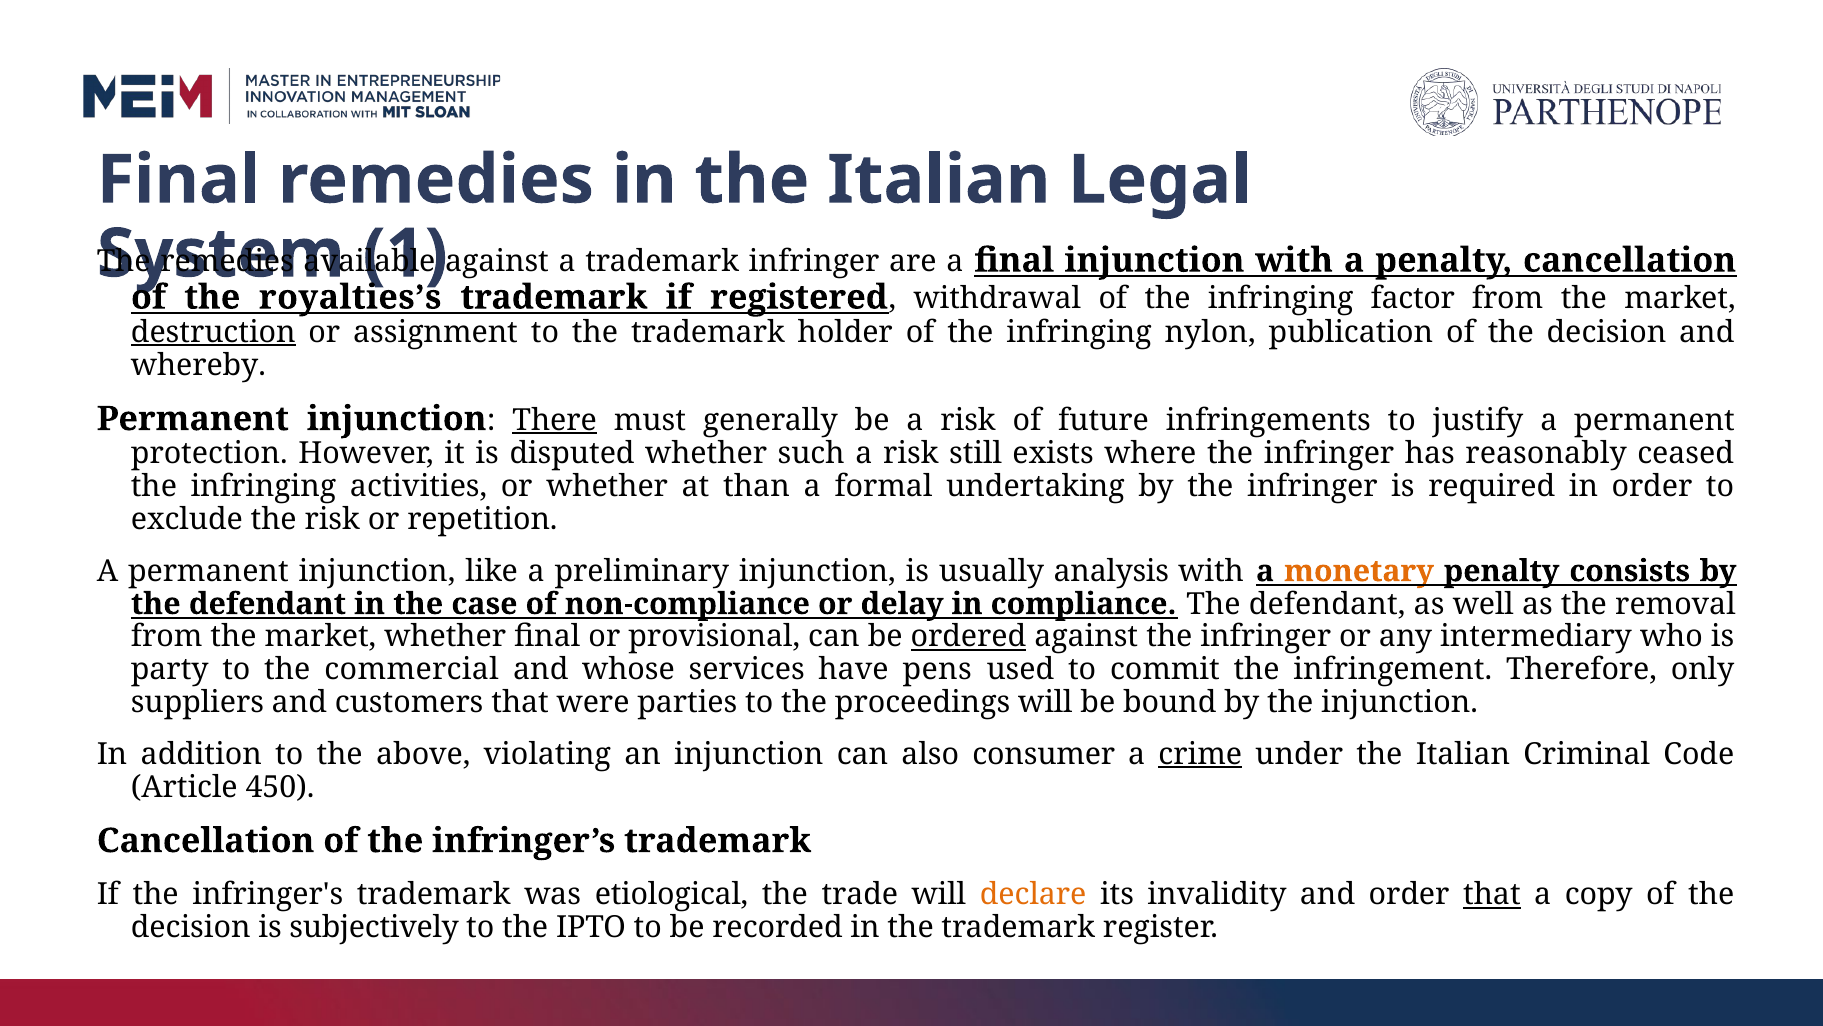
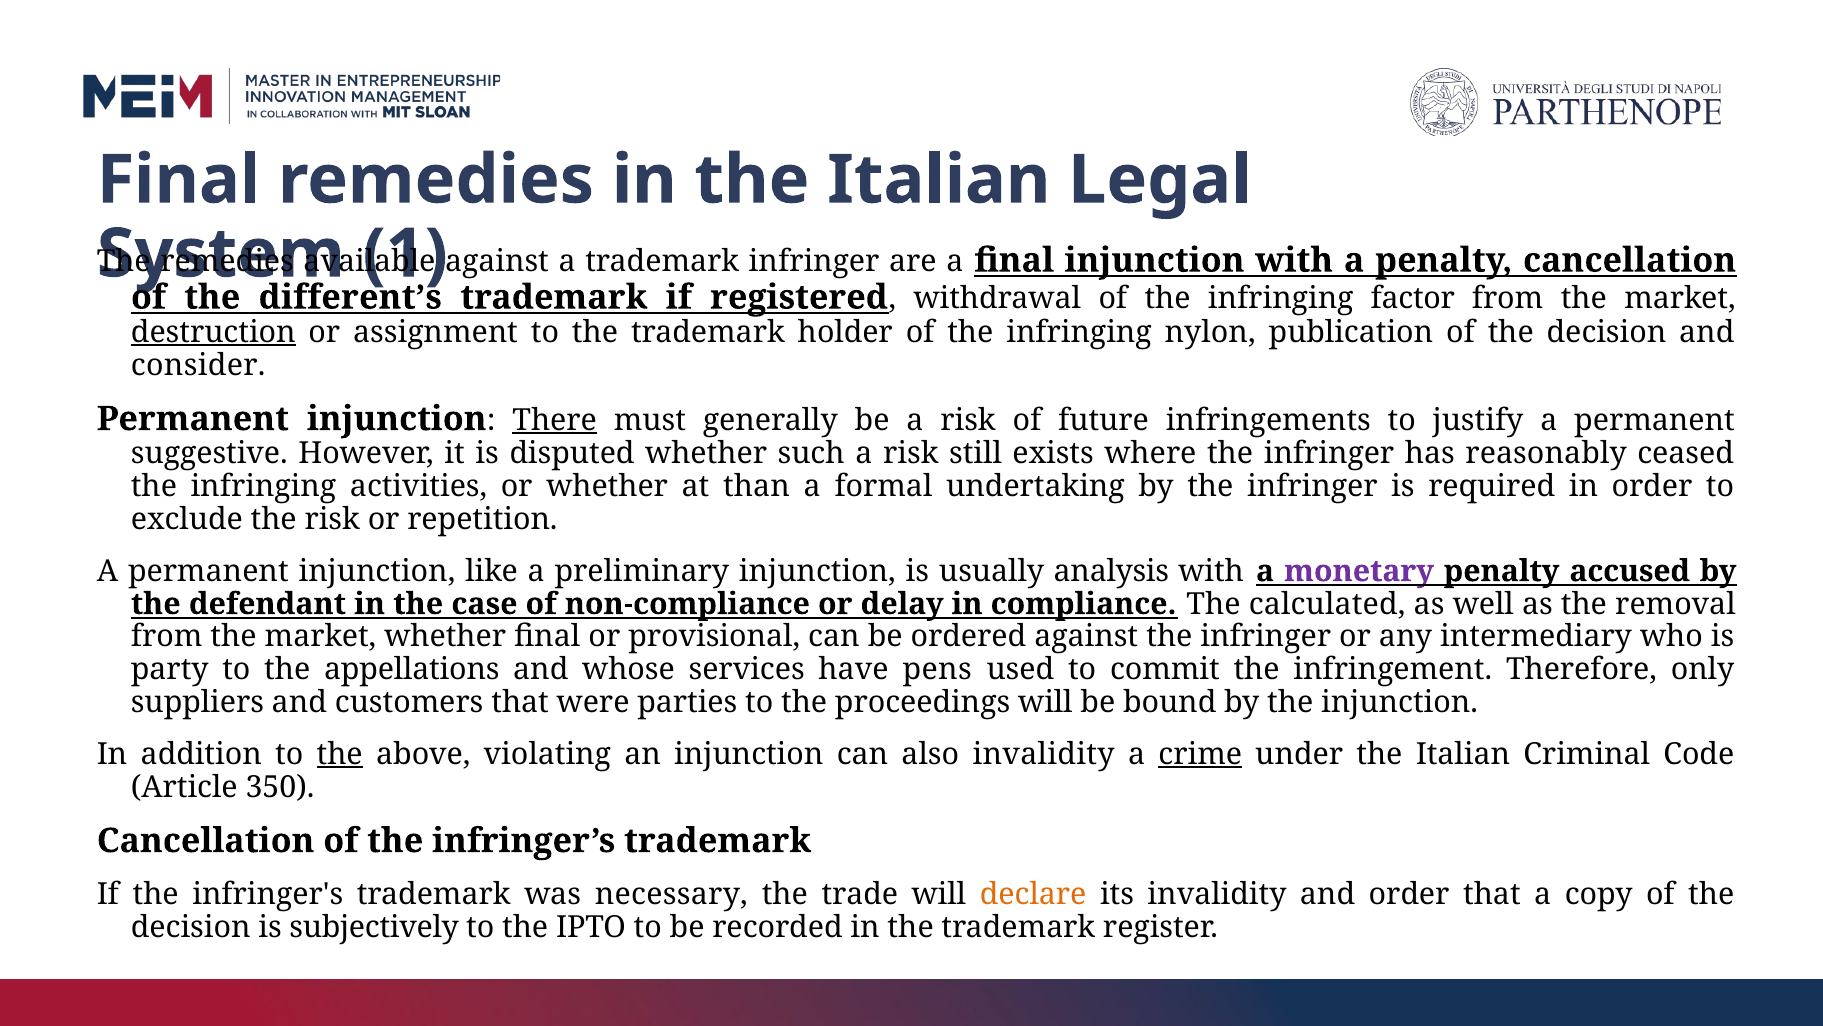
royalties’s: royalties’s -> different’s
whereby: whereby -> consider
protection: protection -> suggestive
monetary colour: orange -> purple
consists: consists -> accused
compliance The defendant: defendant -> calculated
ordered underline: present -> none
commercial: commercial -> appellations
the at (340, 754) underline: none -> present
also consumer: consumer -> invalidity
450: 450 -> 350
etiological: etiological -> necessary
that at (1492, 894) underline: present -> none
